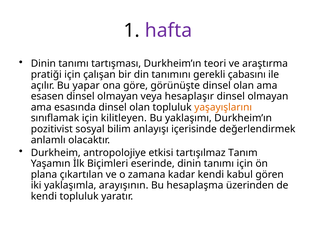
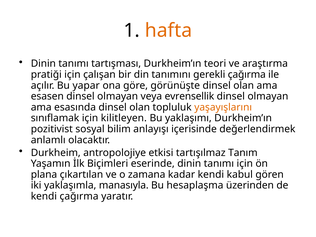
hafta colour: purple -> orange
gerekli çabasını: çabasını -> çağırma
hesaplaşır: hesaplaşır -> evrensellik
arayışının: arayışının -> manasıyla
kendi topluluk: topluluk -> çağırma
